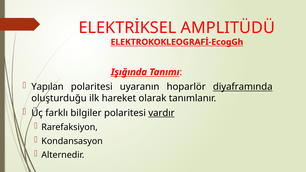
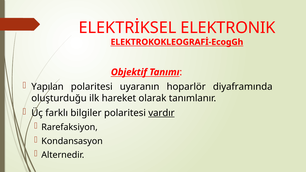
AMPLITÜDÜ: AMPLITÜDÜ -> ELEKTRONIK
Işığında: Işığında -> Objektif
diyaframında underline: present -> none
